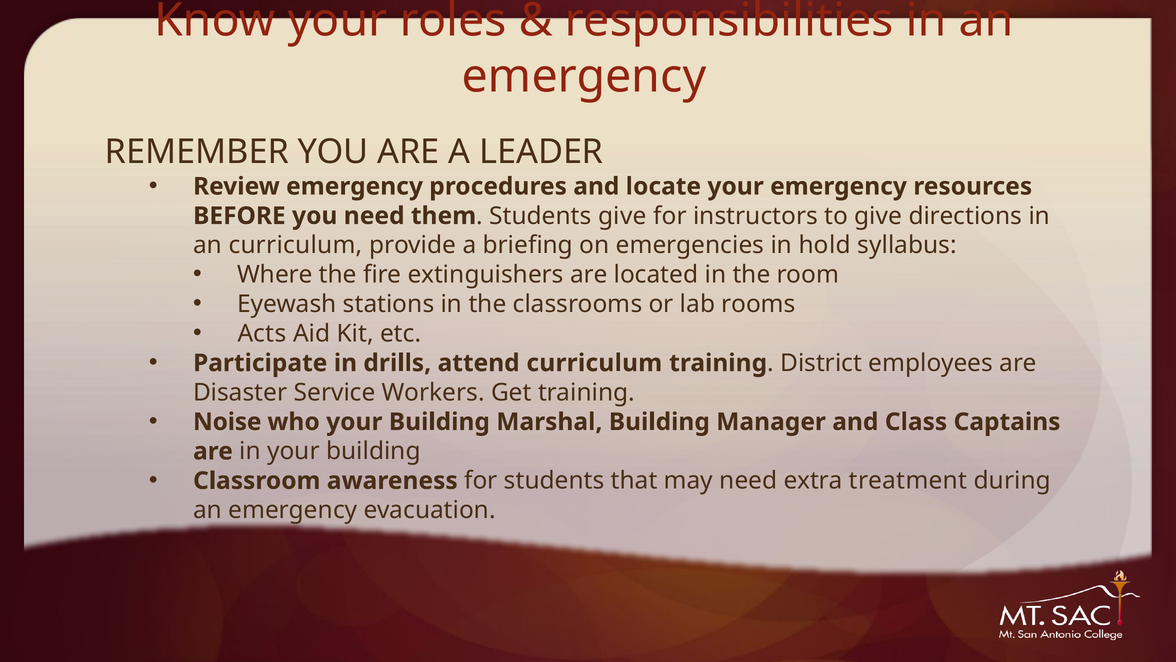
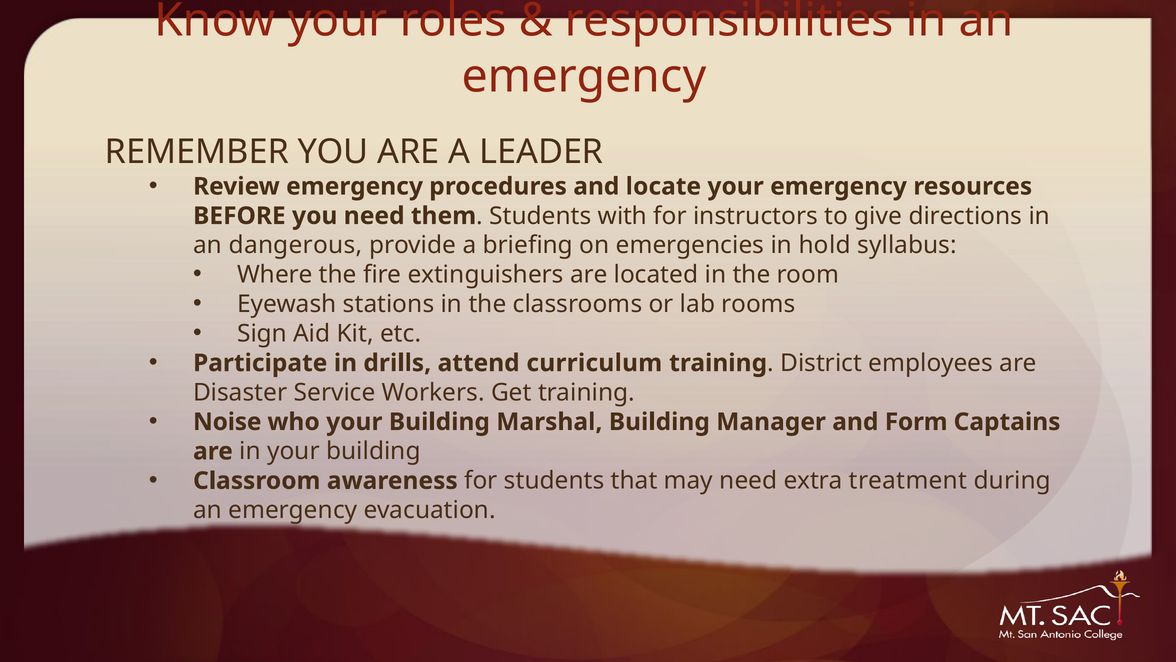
Students give: give -> with
an curriculum: curriculum -> dangerous
Acts: Acts -> Sign
Class: Class -> Form
